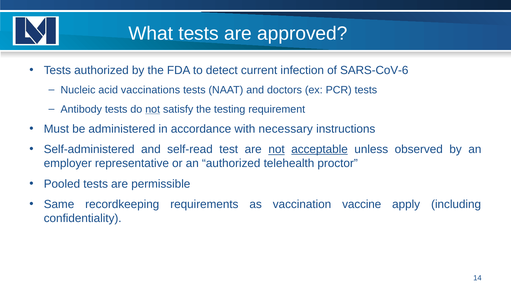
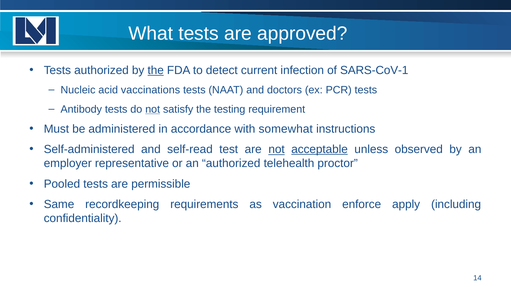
the at (156, 70) underline: none -> present
SARS-CoV-6: SARS-CoV-6 -> SARS-CoV-1
necessary: necessary -> somewhat
vaccine: vaccine -> enforce
